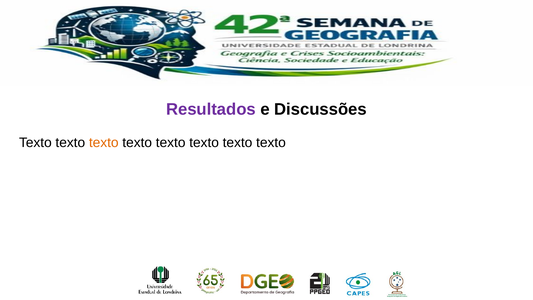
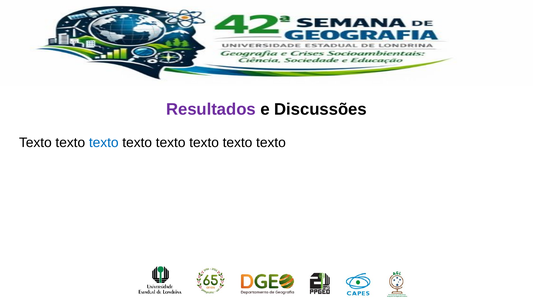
texto at (104, 142) colour: orange -> blue
